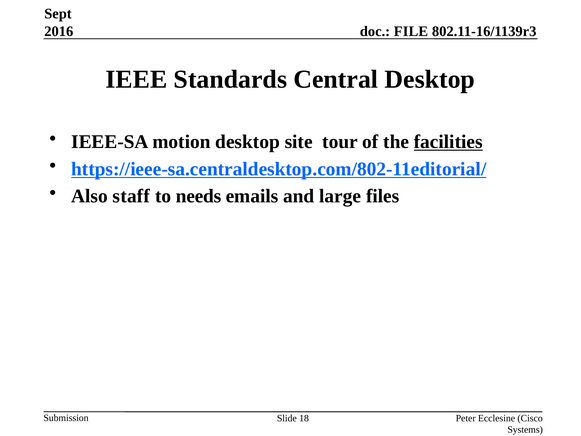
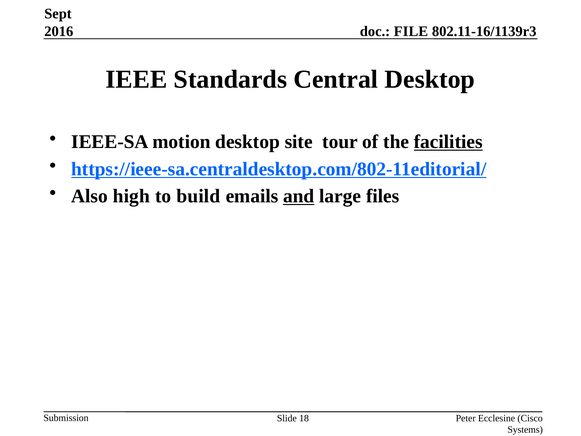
staff: staff -> high
needs: needs -> build
and underline: none -> present
